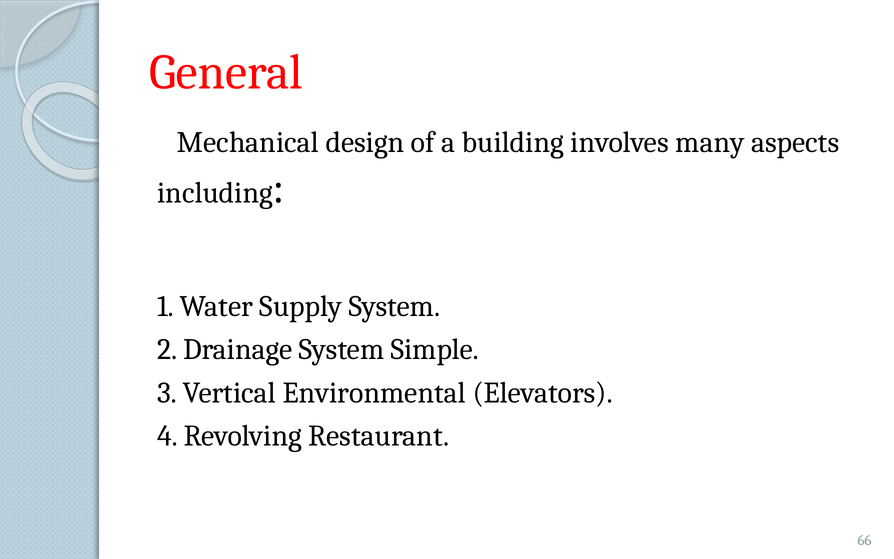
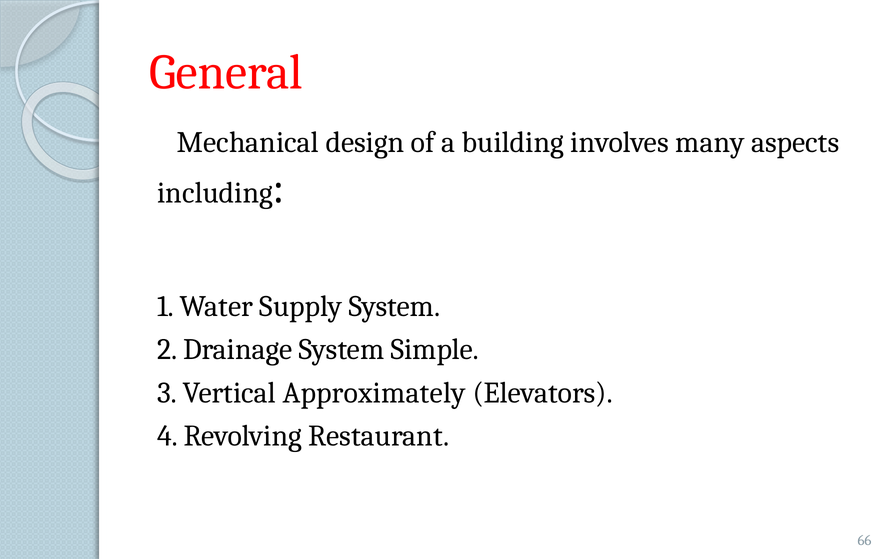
Environmental: Environmental -> Approximately
